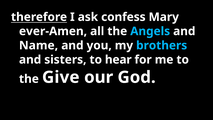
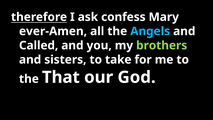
Name: Name -> Called
brothers colour: light blue -> light green
hear: hear -> take
Give: Give -> That
